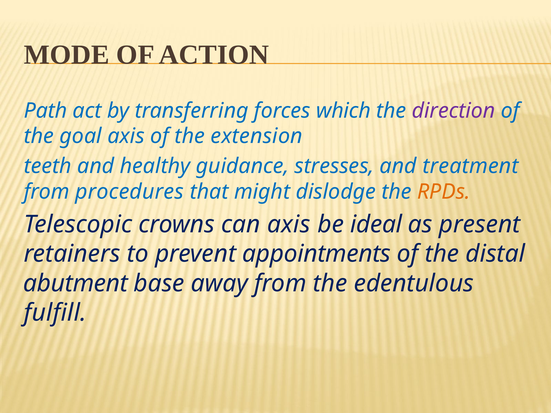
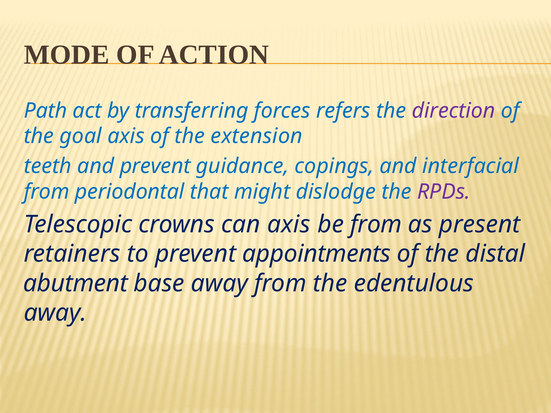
which: which -> refers
and healthy: healthy -> prevent
stresses: stresses -> copings
treatment: treatment -> interfacial
procedures: procedures -> periodontal
RPDs colour: orange -> purple
be ideal: ideal -> from
fulfill at (55, 313): fulfill -> away
